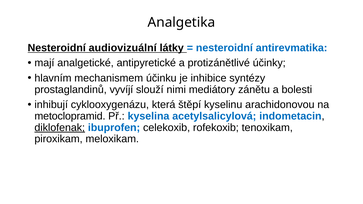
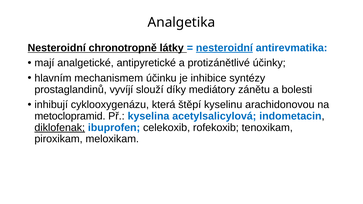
audiovizuální: audiovizuální -> chronotropně
nesteroidní at (224, 48) underline: none -> present
nimi: nimi -> díky
